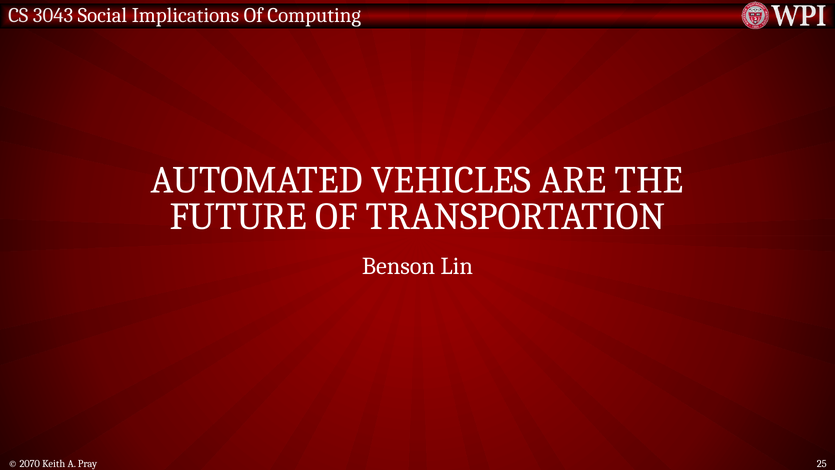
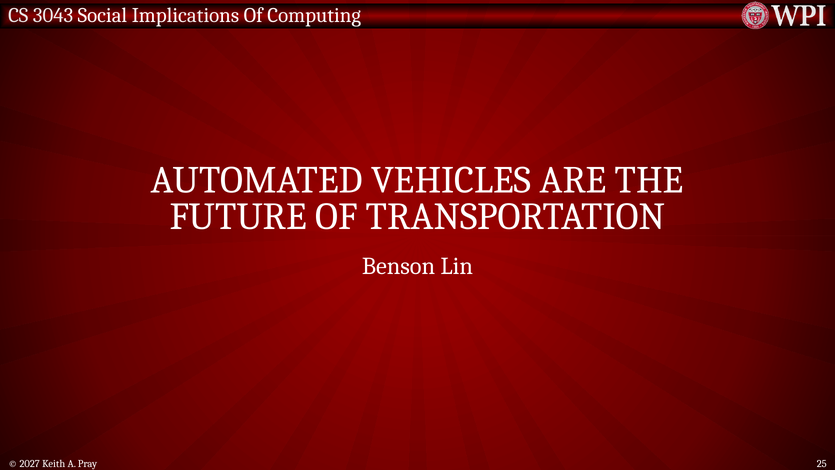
2070: 2070 -> 2027
